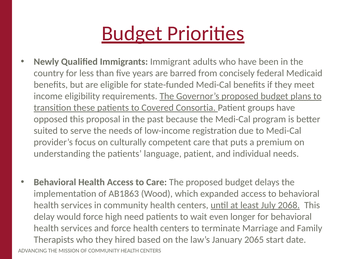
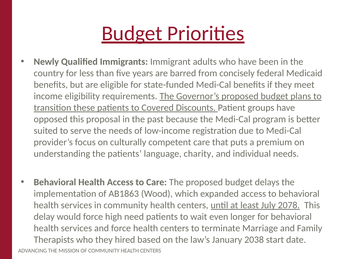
Consortia: Consortia -> Discounts
language patient: patient -> charity
2068: 2068 -> 2078
2065: 2065 -> 2038
